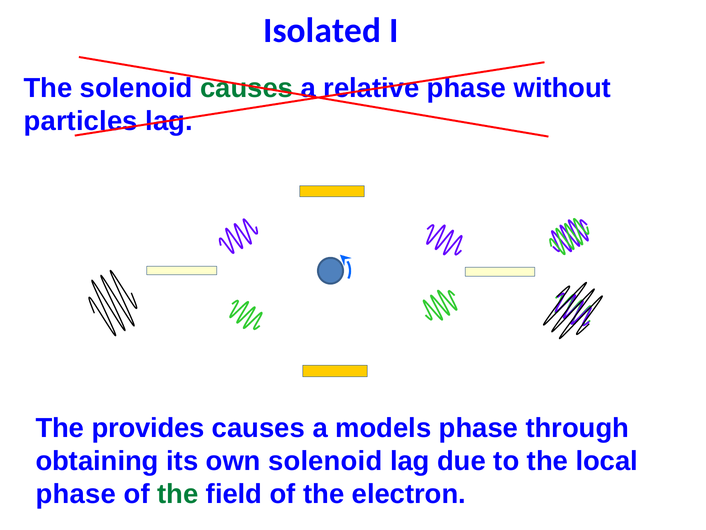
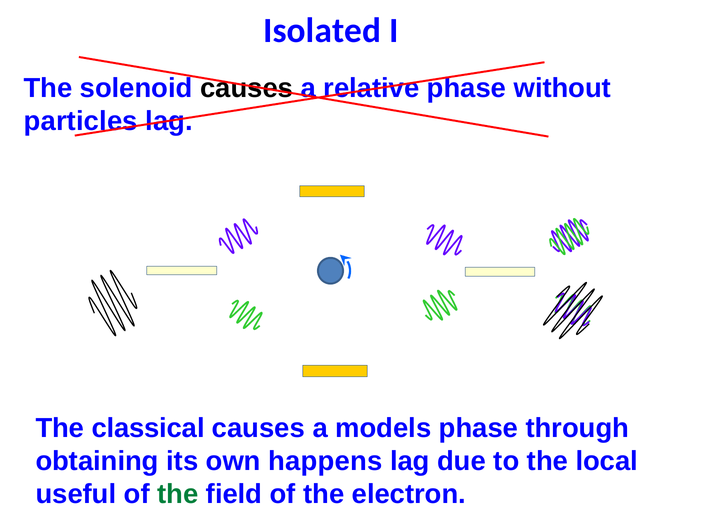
causes at (247, 88) colour: green -> black
provides: provides -> classical
own solenoid: solenoid -> happens
phase at (76, 494): phase -> useful
